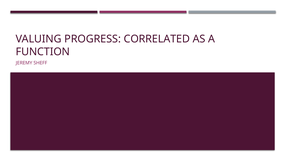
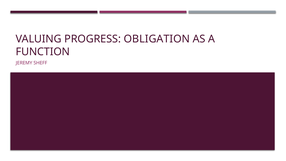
CORRELATED: CORRELATED -> OBLIGATION
